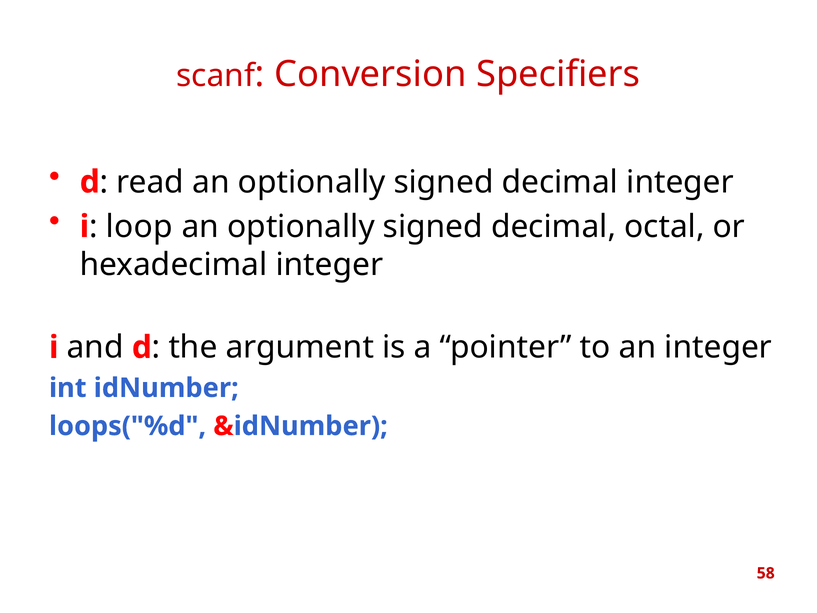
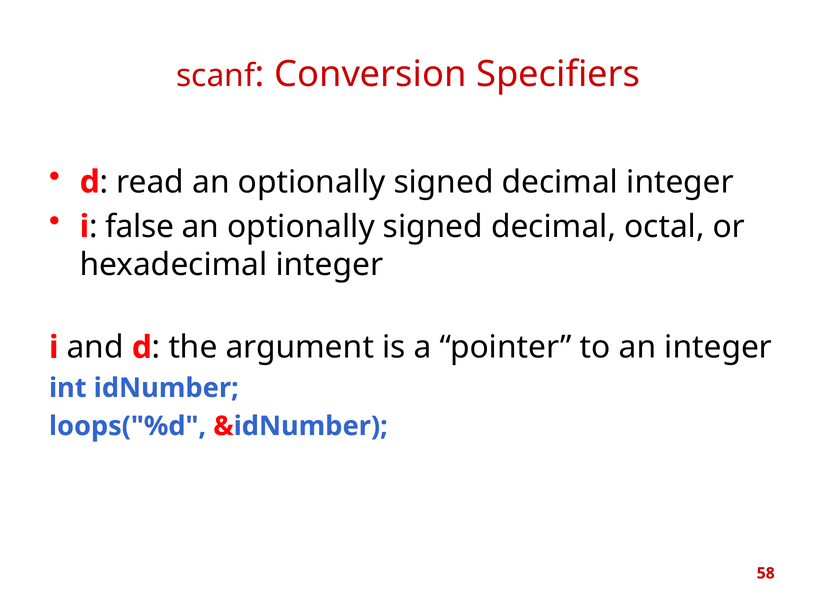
loop: loop -> false
